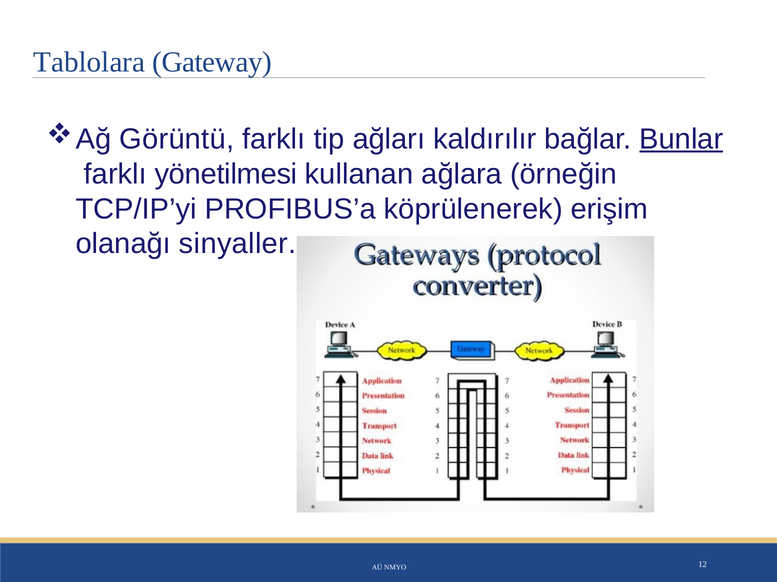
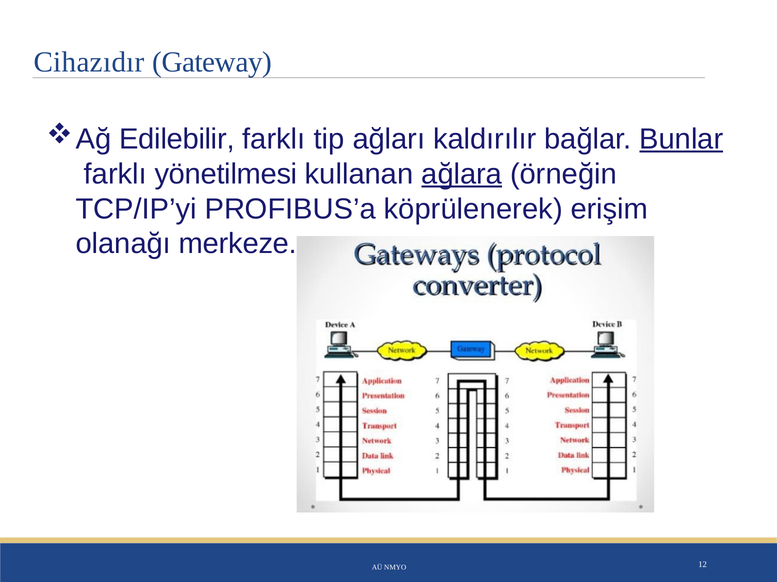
Tablolara: Tablolara -> Cihazıdır
Görüntü: Görüntü -> Edilebilir
ağlara underline: none -> present
sinyaller: sinyaller -> merkeze
